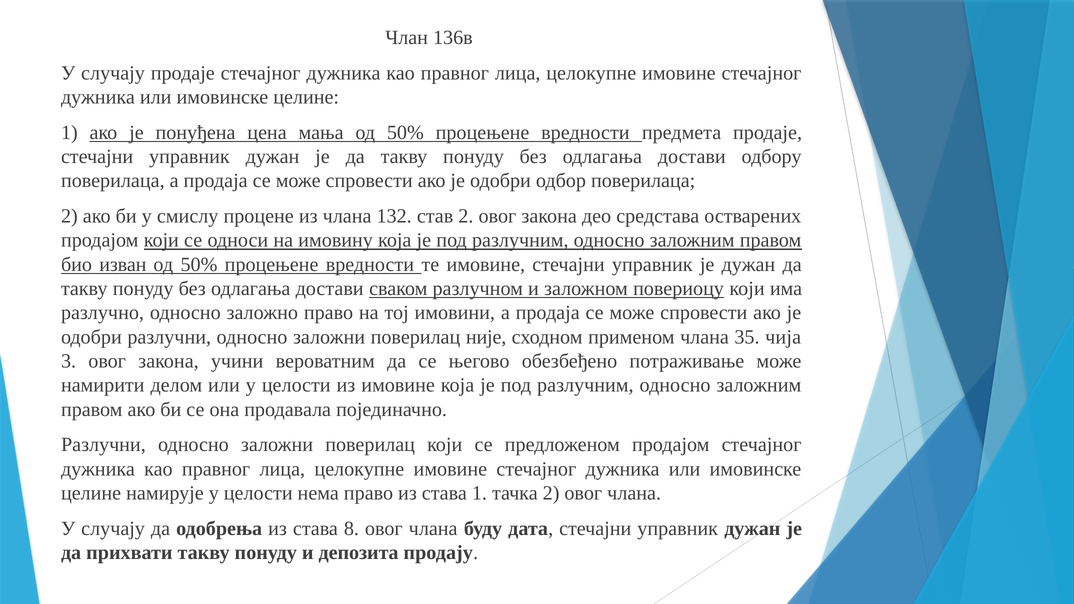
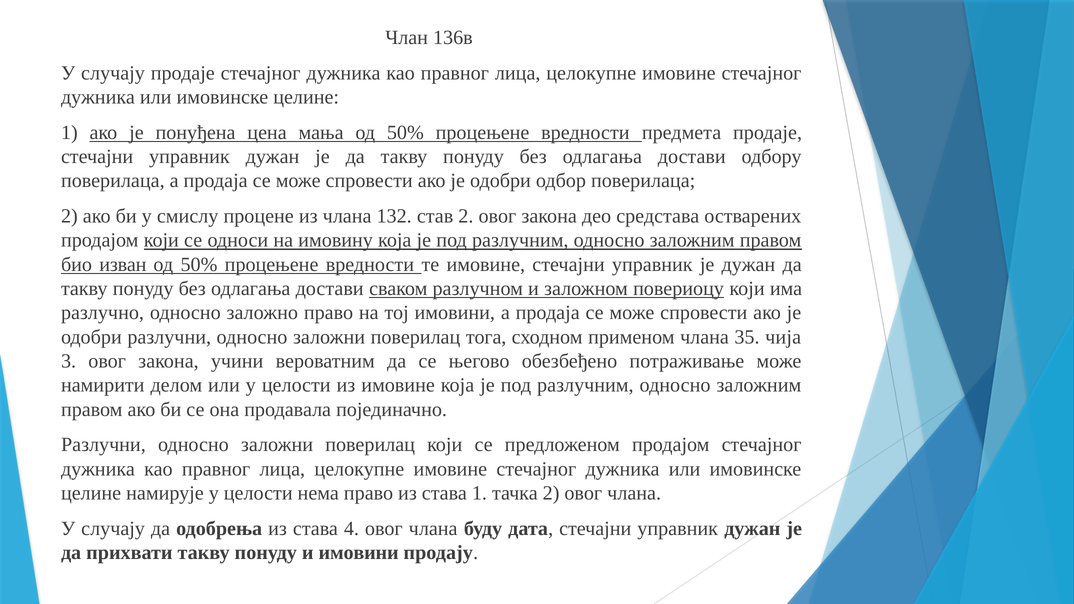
није: није -> тога
8: 8 -> 4
и депозита: депозита -> имовини
